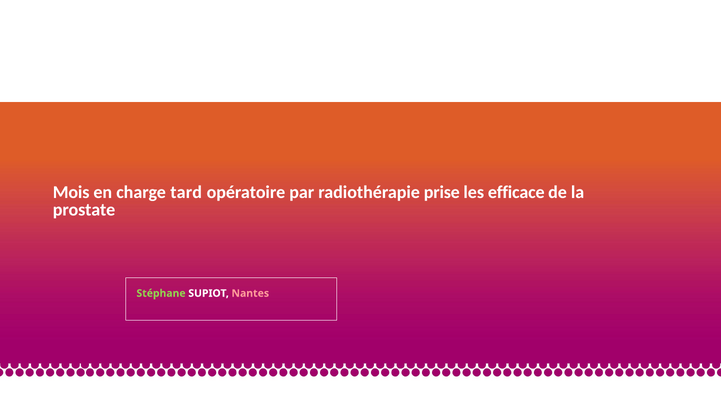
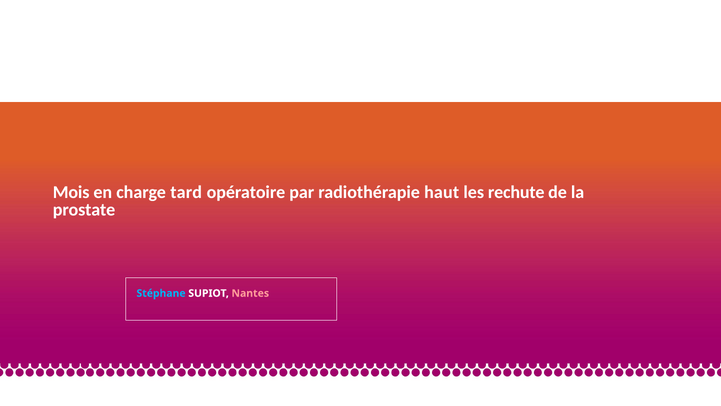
prise: prise -> haut
efficace: efficace -> rechute
Stéphane colour: light green -> light blue
